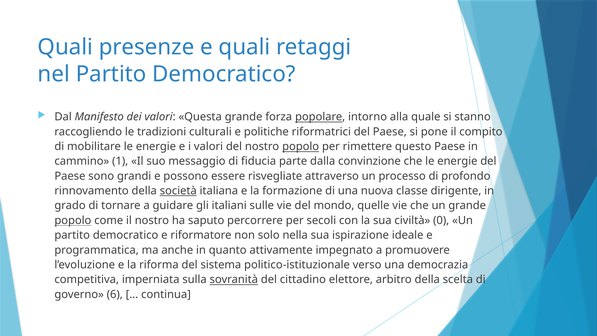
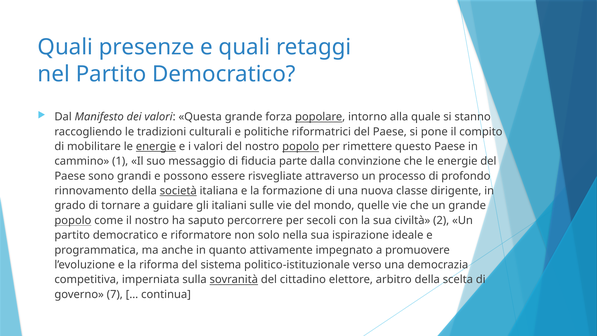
energie at (156, 146) underline: none -> present
0: 0 -> 2
6: 6 -> 7
